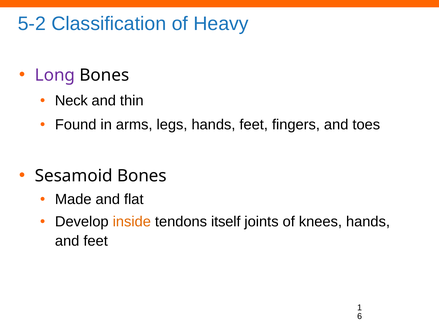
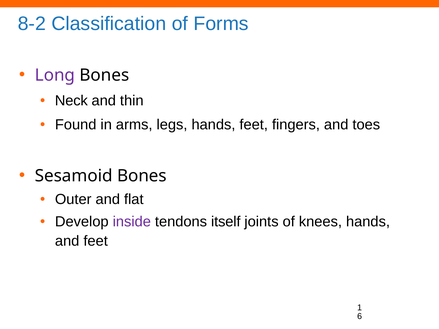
5-2: 5-2 -> 8-2
Heavy: Heavy -> Forms
Made: Made -> Outer
inside colour: orange -> purple
